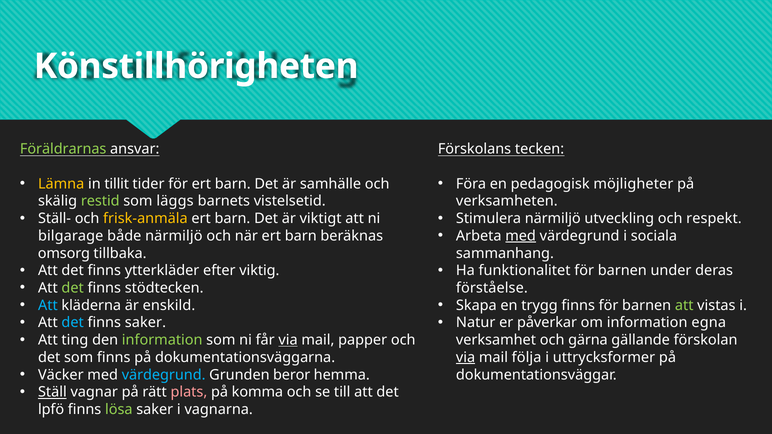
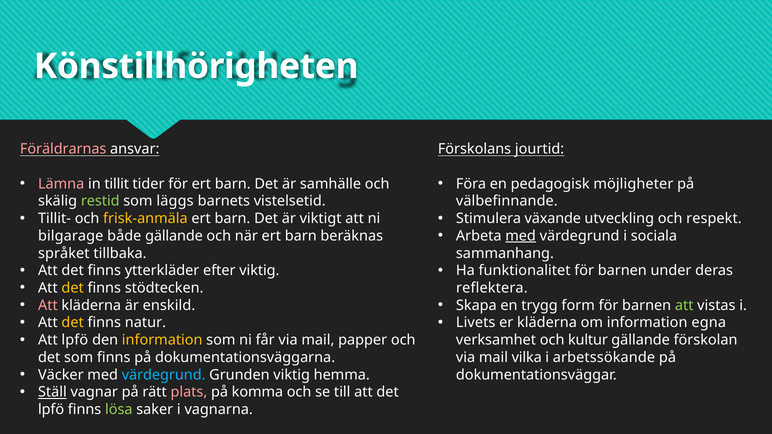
Föräldrarnas colour: light green -> pink
tecken: tecken -> jourtid
Lämna colour: yellow -> pink
verksamheten: verksamheten -> välbefinnande
Ställ-: Ställ- -> Tillit-
Stimulera närmiljö: närmiljö -> växande
både närmiljö: närmiljö -> gällande
omsorg: omsorg -> språket
det at (73, 288) colour: light green -> yellow
förståelse: förståelse -> reflektera
Att at (48, 306) colour: light blue -> pink
trygg finns: finns -> form
det at (73, 323) colour: light blue -> yellow
finns saker: saker -> natur
Natur: Natur -> Livets
er påverkar: påverkar -> kläderna
Att ting: ting -> lpfö
information at (162, 340) colour: light green -> yellow
via at (288, 340) underline: present -> none
gärna: gärna -> kultur
via at (466, 358) underline: present -> none
följa: följa -> vilka
uttrycksformer: uttrycksformer -> arbetssökande
Grunden beror: beror -> viktig
